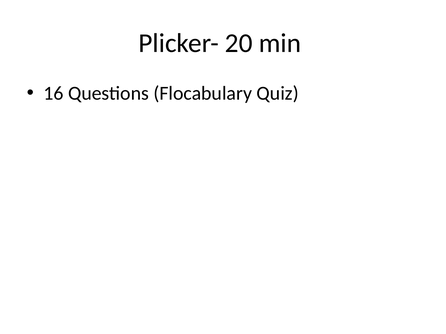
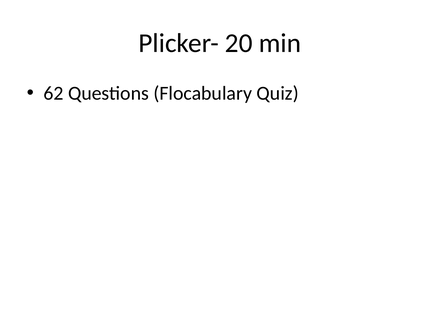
16: 16 -> 62
